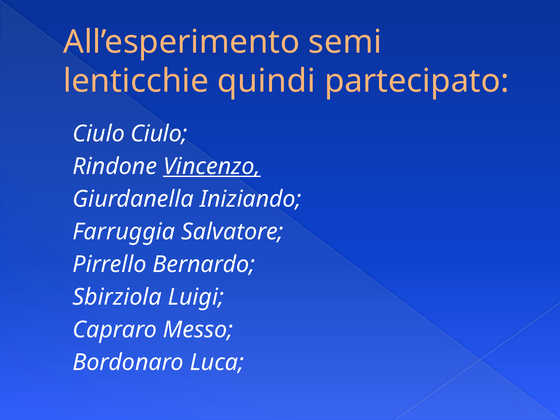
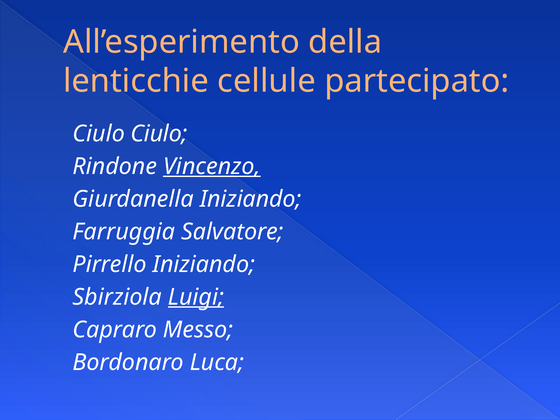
semi: semi -> della
quindi: quindi -> cellule
Pirrello Bernardo: Bernardo -> Iniziando
Luigi underline: none -> present
